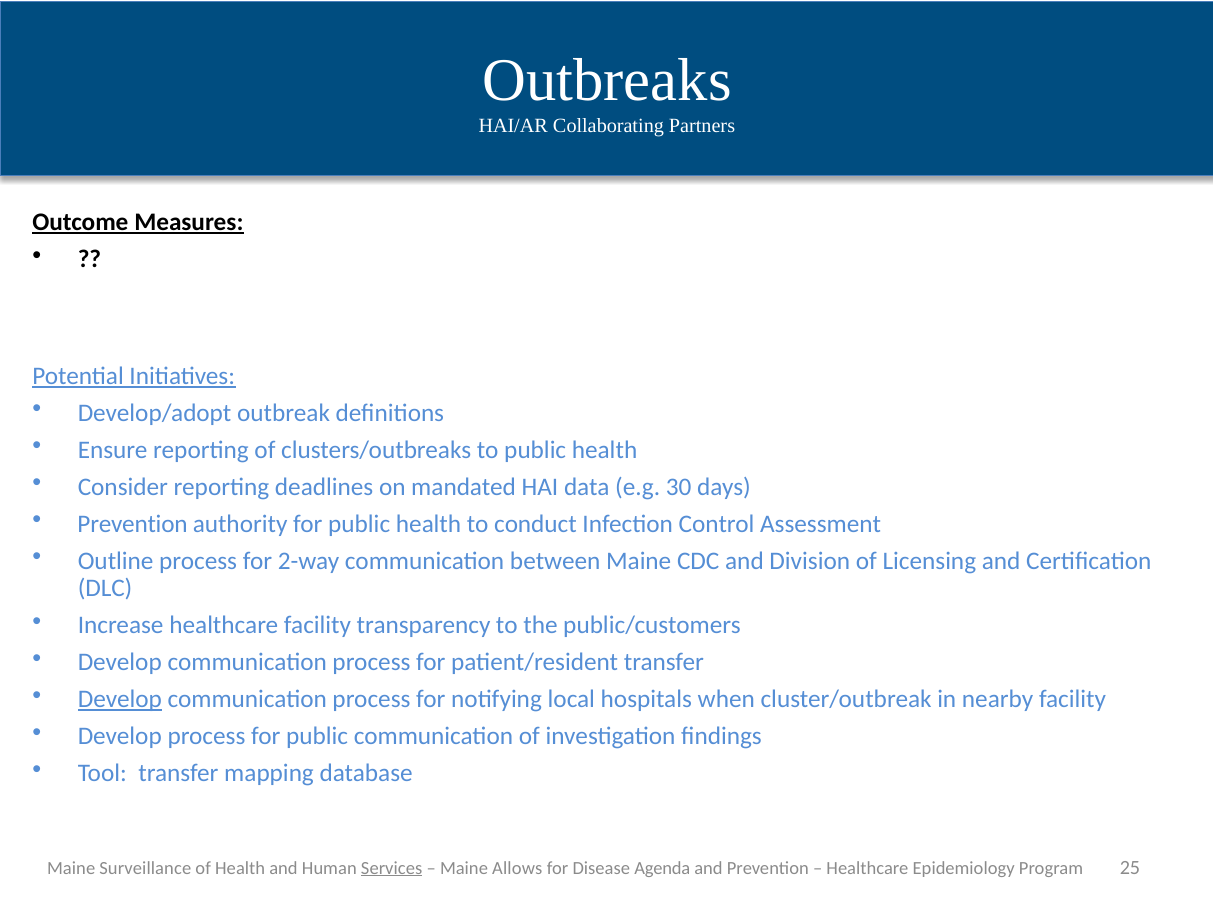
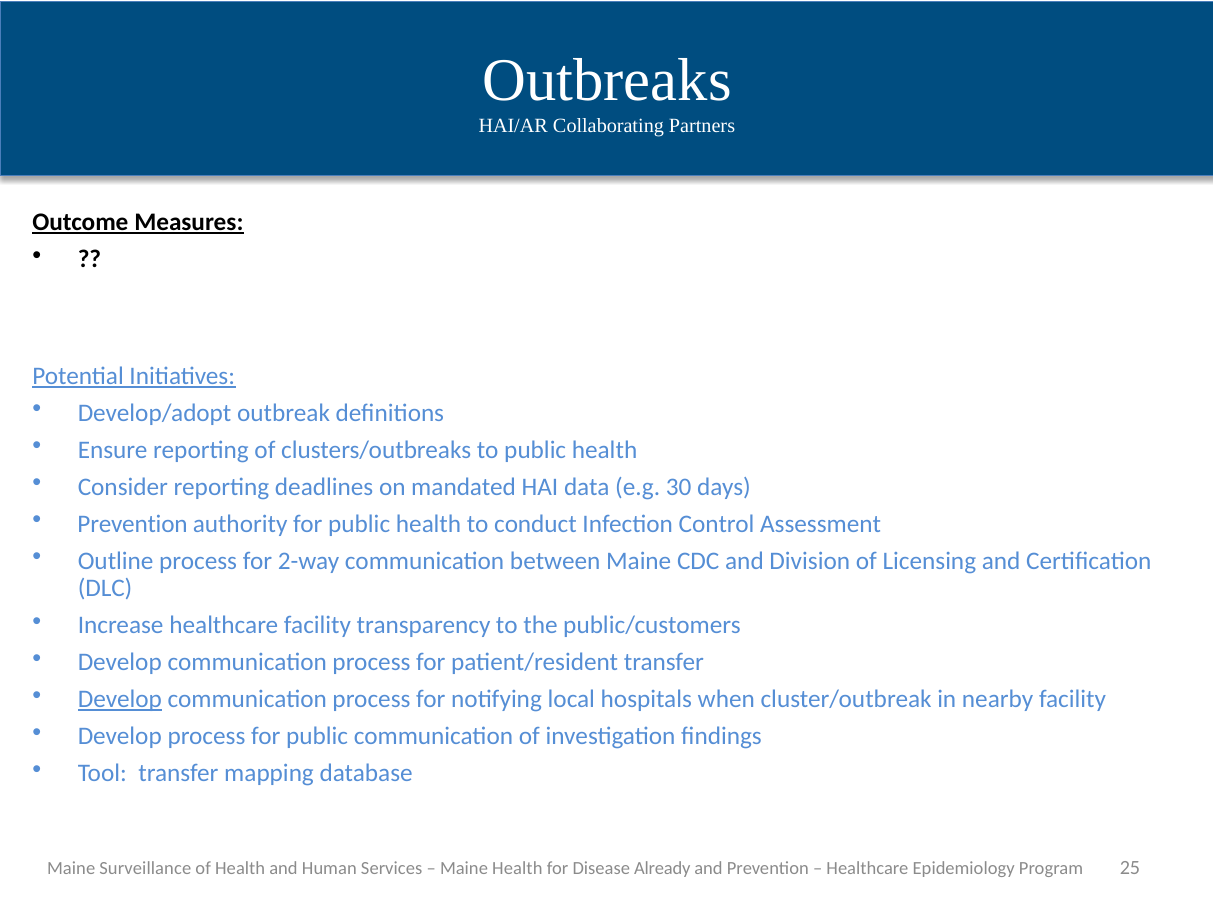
Services underline: present -> none
Maine Allows: Allows -> Health
Agenda: Agenda -> Already
